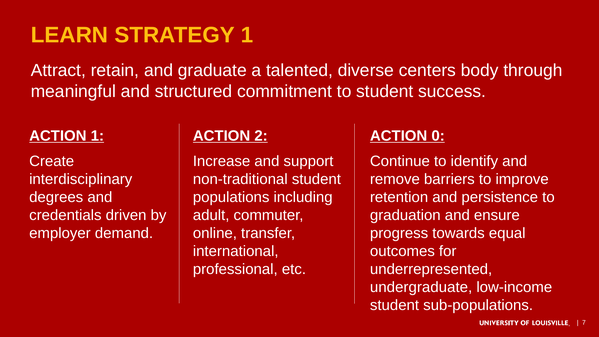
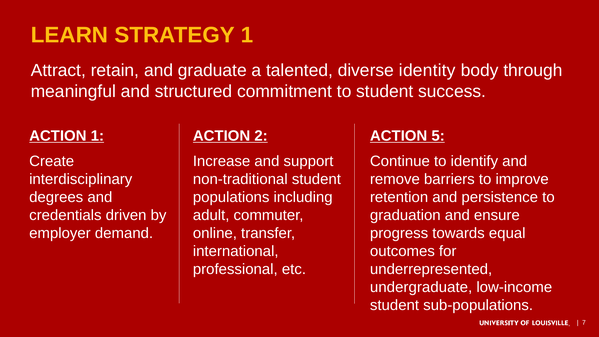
centers: centers -> identity
0: 0 -> 5
